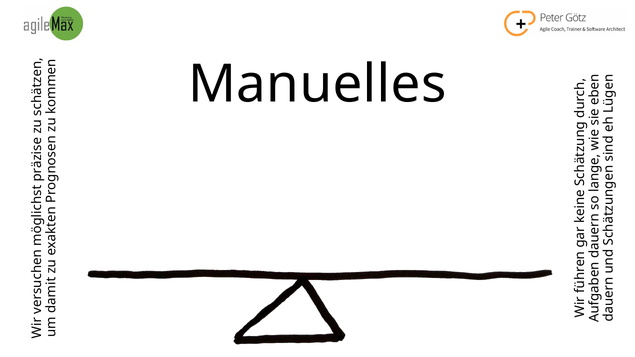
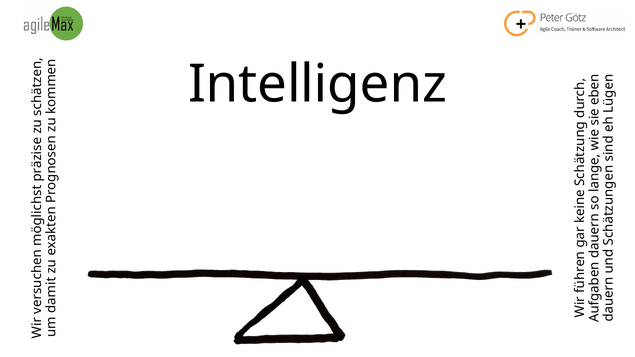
Manuelles: Manuelles -> Intelligenz
